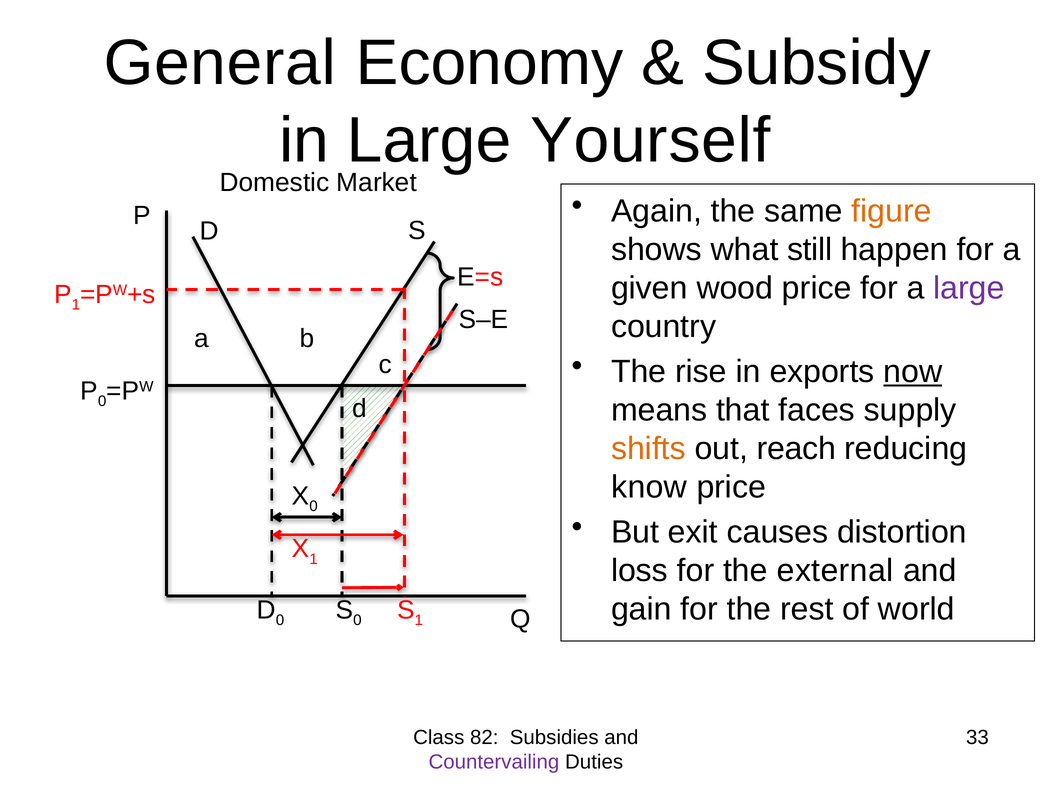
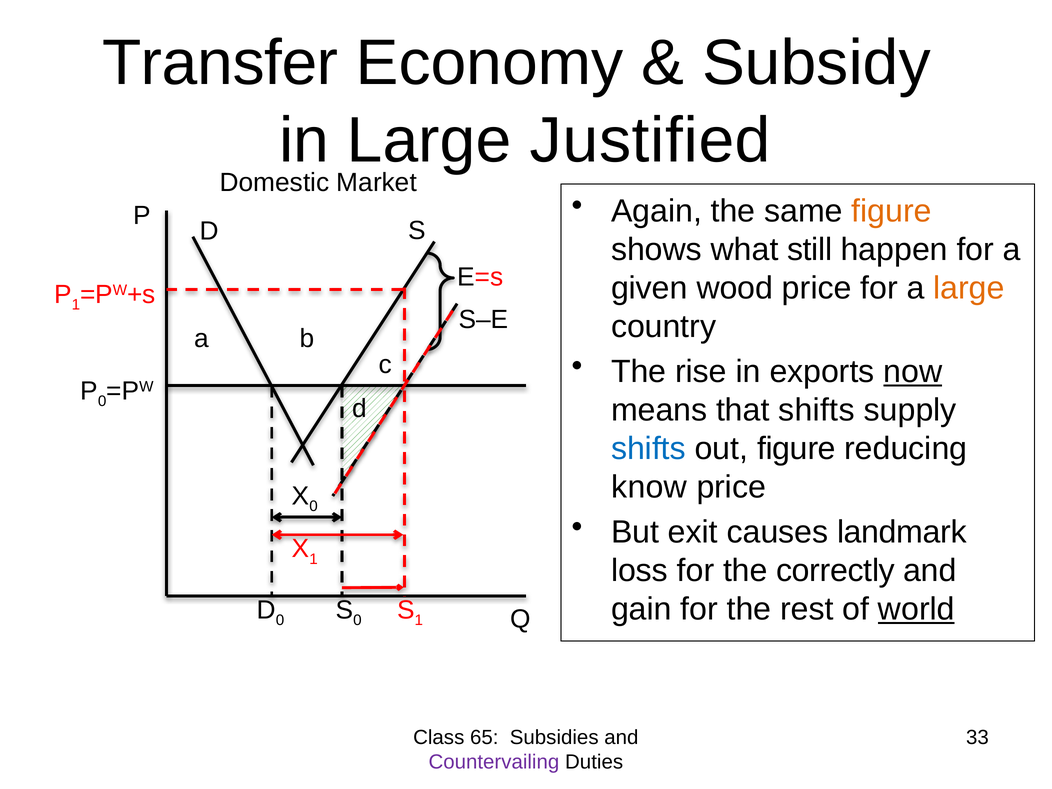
General: General -> Transfer
Yourself: Yourself -> Justified
large at (969, 288) colour: purple -> orange
that faces: faces -> shifts
shifts at (648, 449) colour: orange -> blue
out reach: reach -> figure
distortion: distortion -> landmark
external: external -> correctly
world underline: none -> present
82: 82 -> 65
